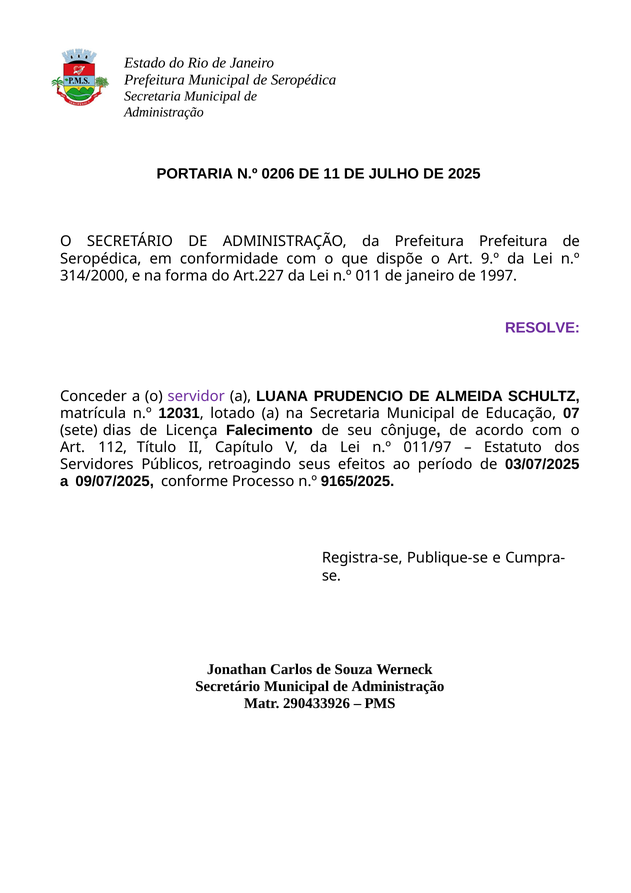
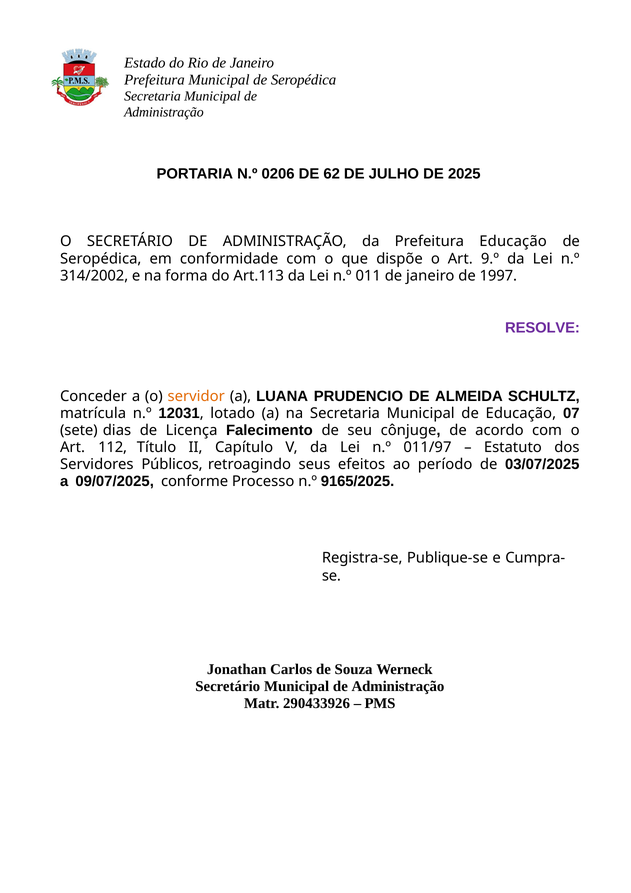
11: 11 -> 62
Prefeitura Prefeitura: Prefeitura -> Educação
314/2000: 314/2000 -> 314/2002
Art.227: Art.227 -> Art.113
servidor colour: purple -> orange
